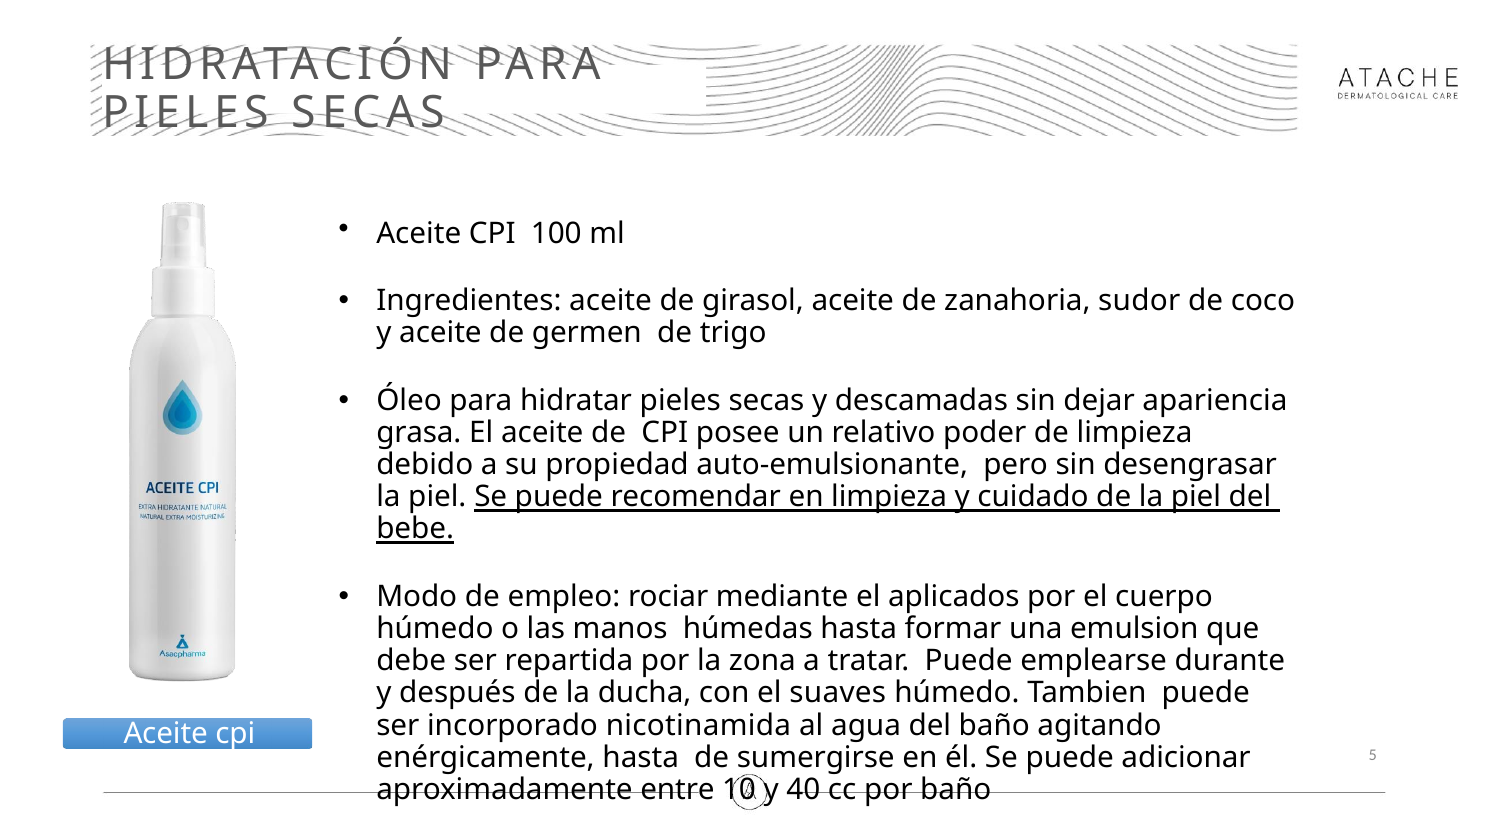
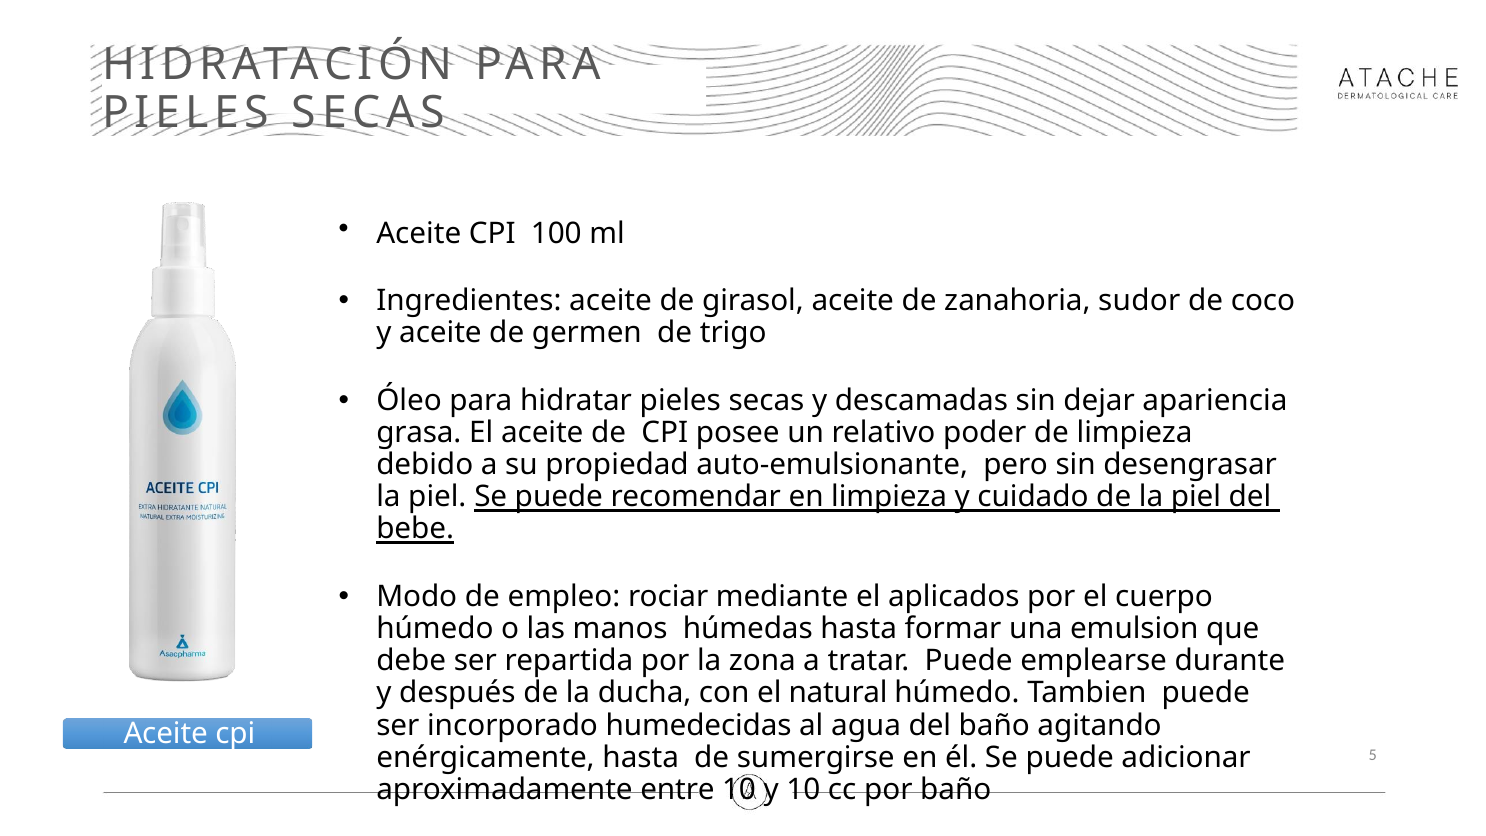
suaves: suaves -> natural
nicotinamida: nicotinamida -> humedecidas
y 40: 40 -> 10
